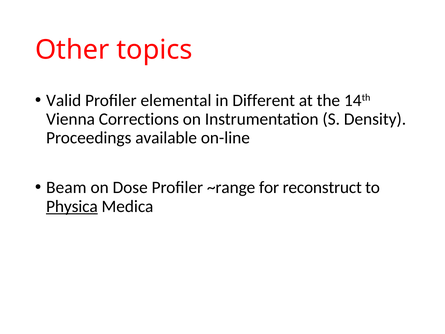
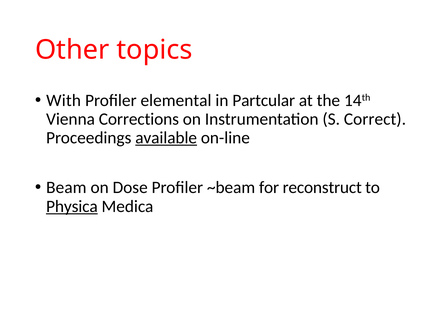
Valid: Valid -> With
Different: Different -> Partcular
Density: Density -> Correct
available underline: none -> present
~range: ~range -> ~beam
